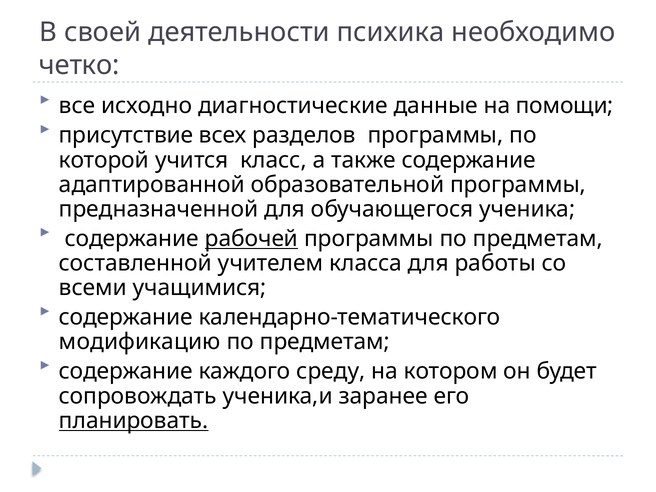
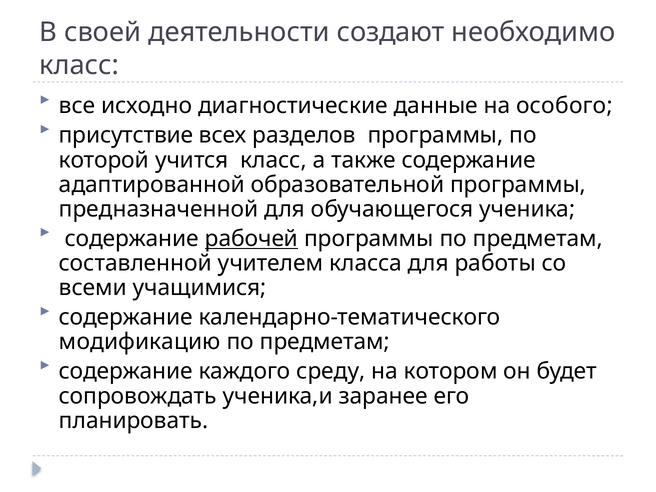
психика: психика -> создают
четко at (79, 65): четко -> класс
помощи: помощи -> особого
планировать underline: present -> none
